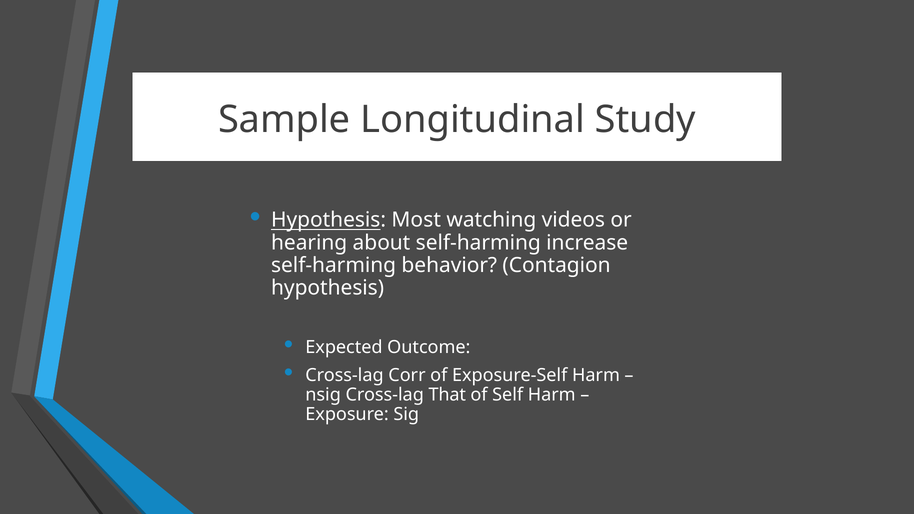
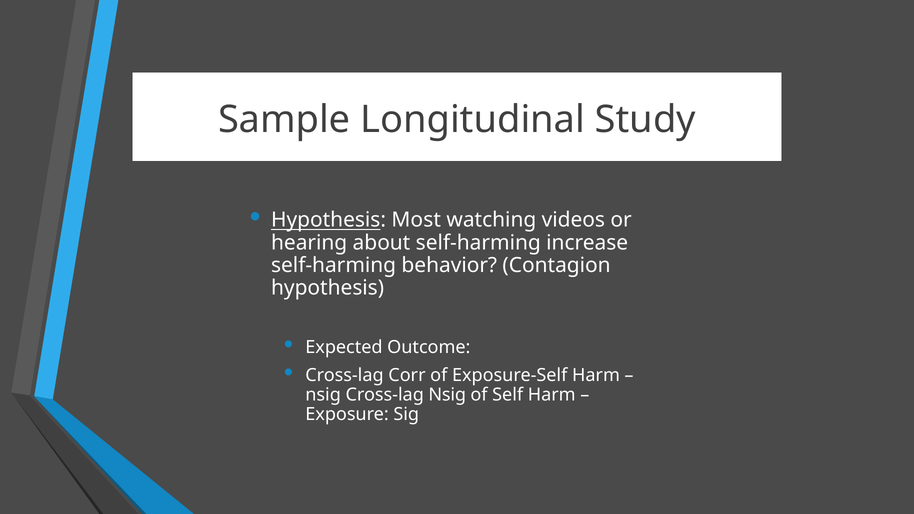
Cross-lag That: That -> Nsig
